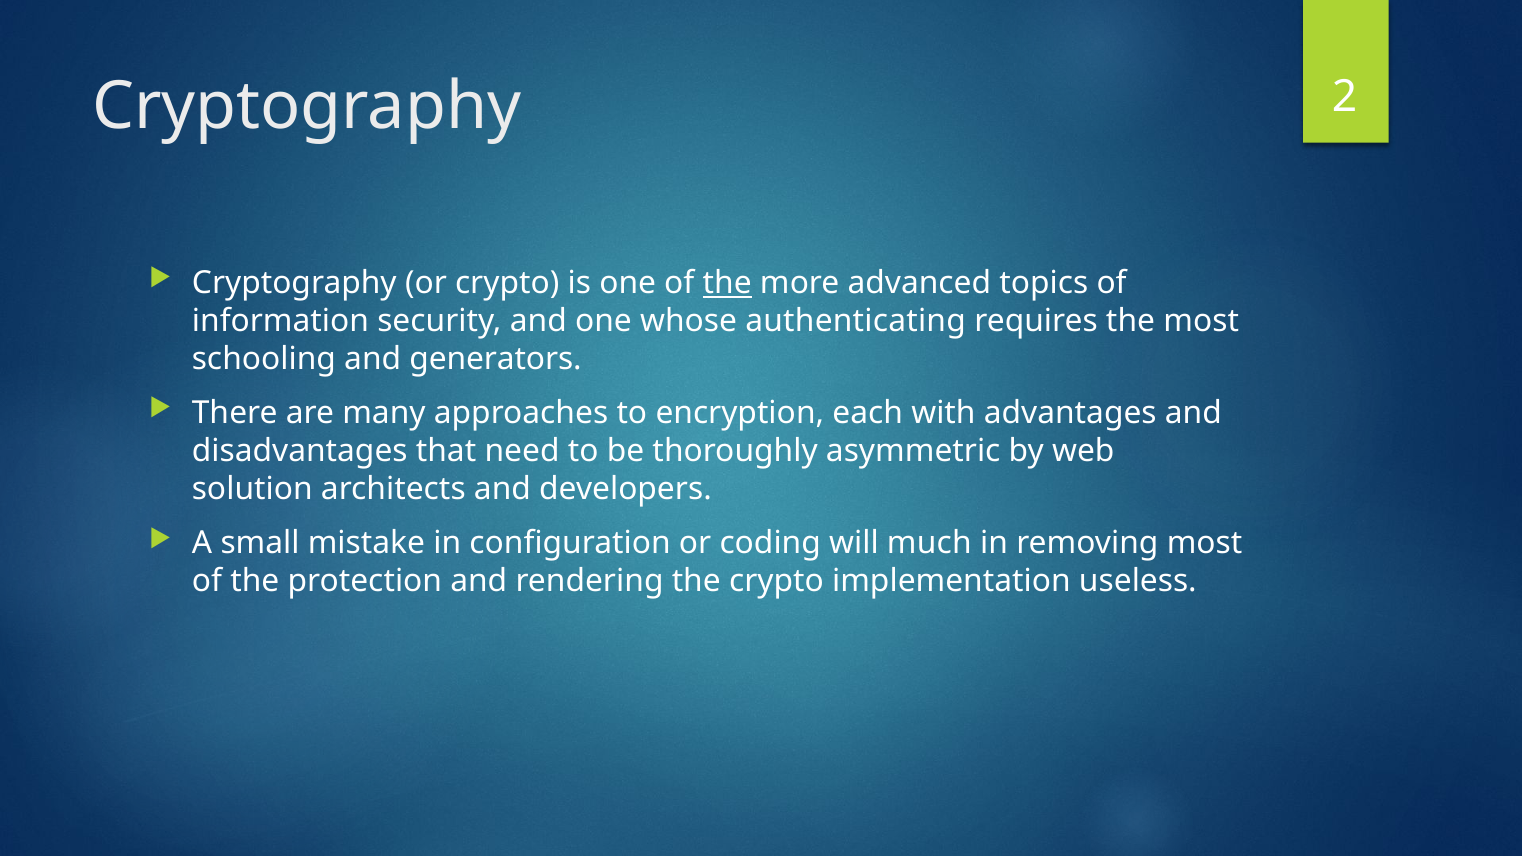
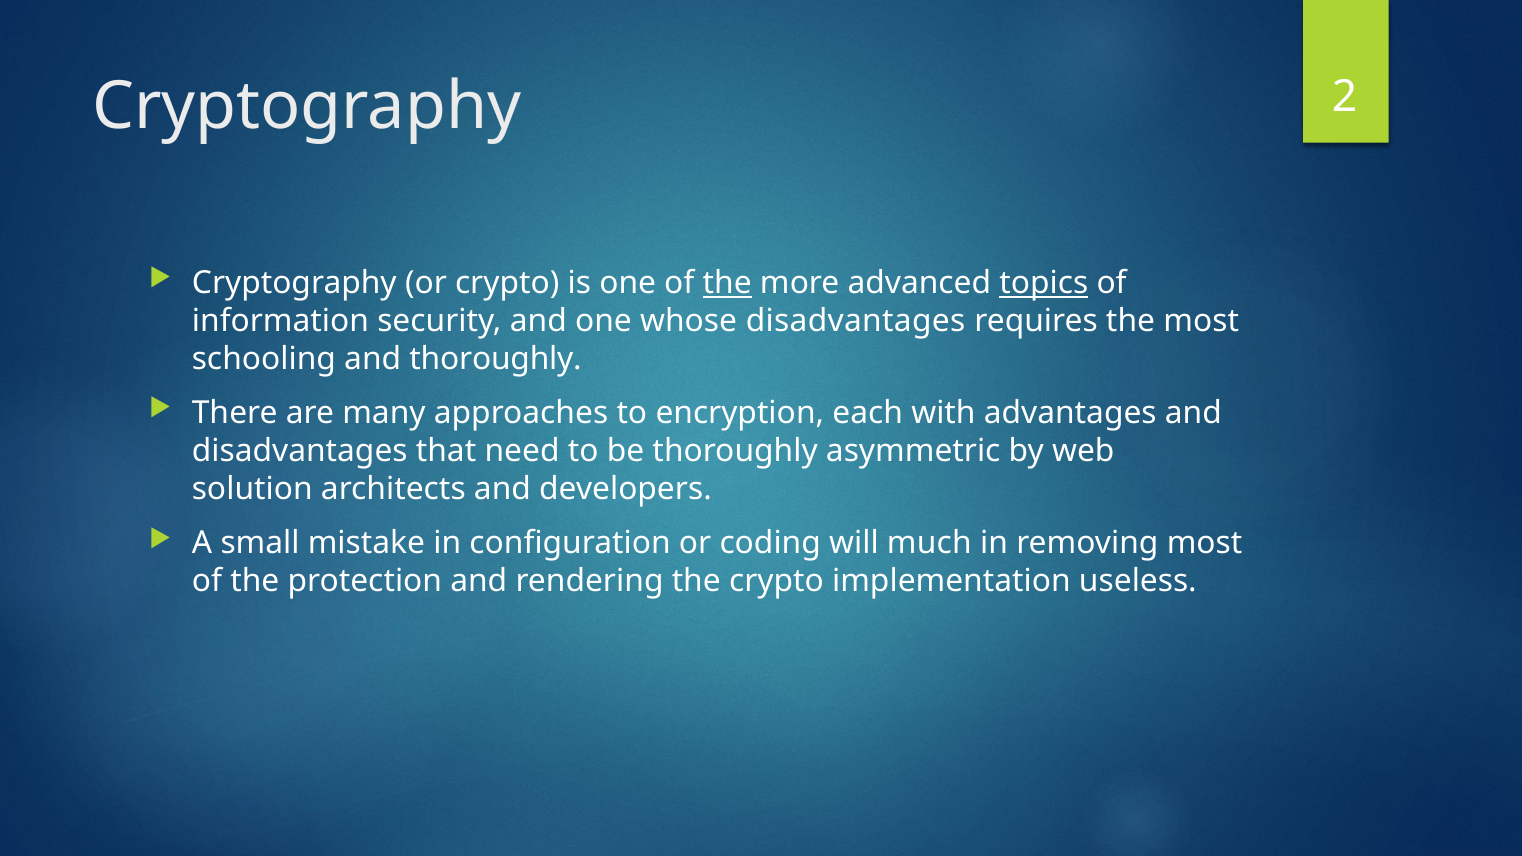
topics underline: none -> present
whose authenticating: authenticating -> disadvantages
and generators: generators -> thoroughly
